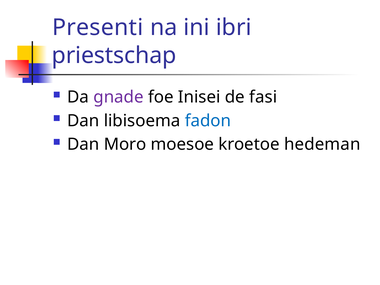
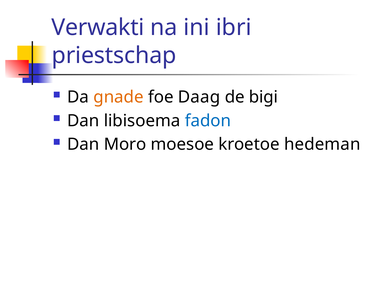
Presenti: Presenti -> Verwakti
gnade colour: purple -> orange
Inisei: Inisei -> Daag
fasi: fasi -> bigi
